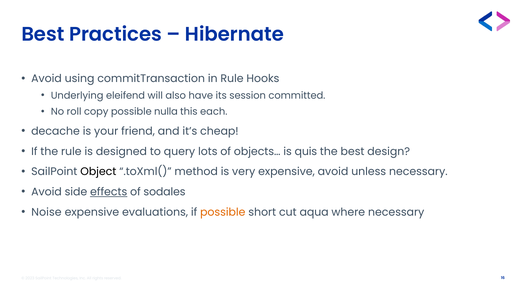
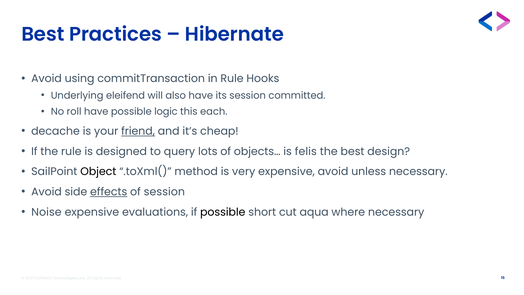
roll copy: copy -> have
nulla: nulla -> logic
friend underline: none -> present
quis: quis -> felis
of sodales: sodales -> session
possible at (223, 212) colour: orange -> black
